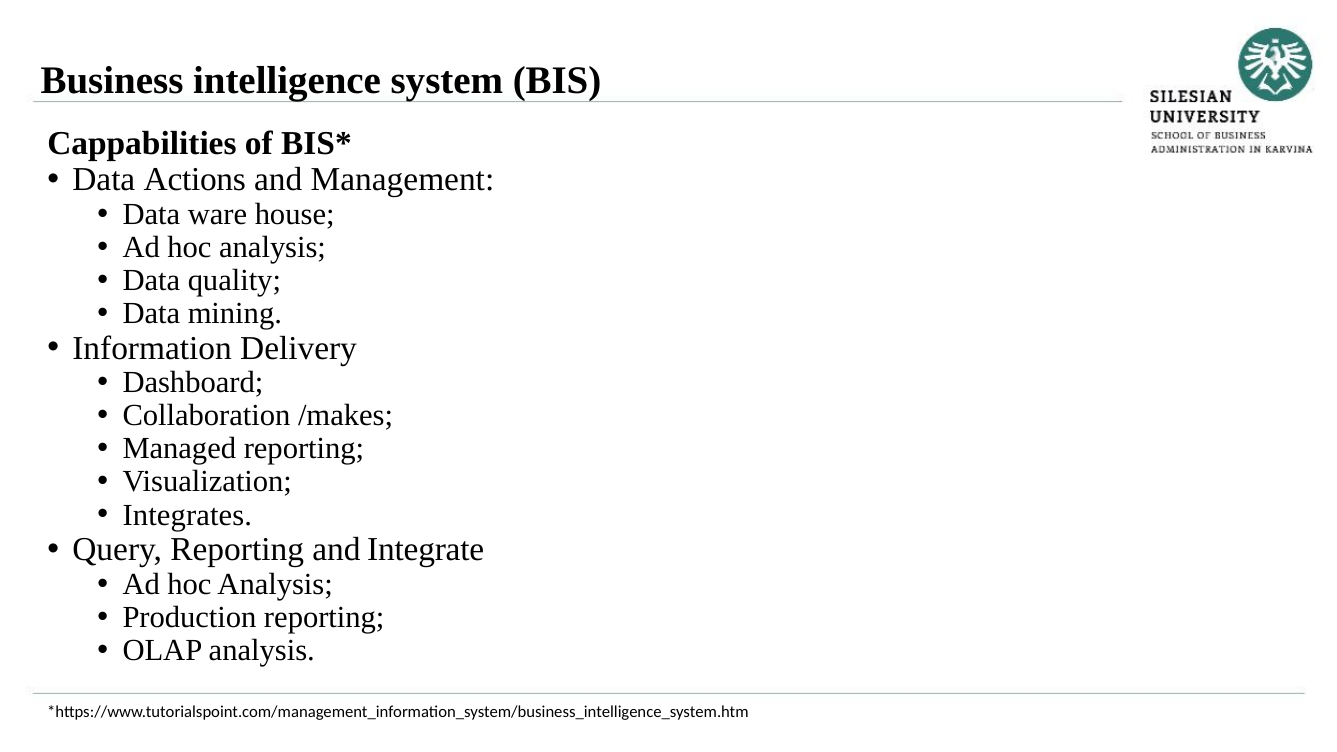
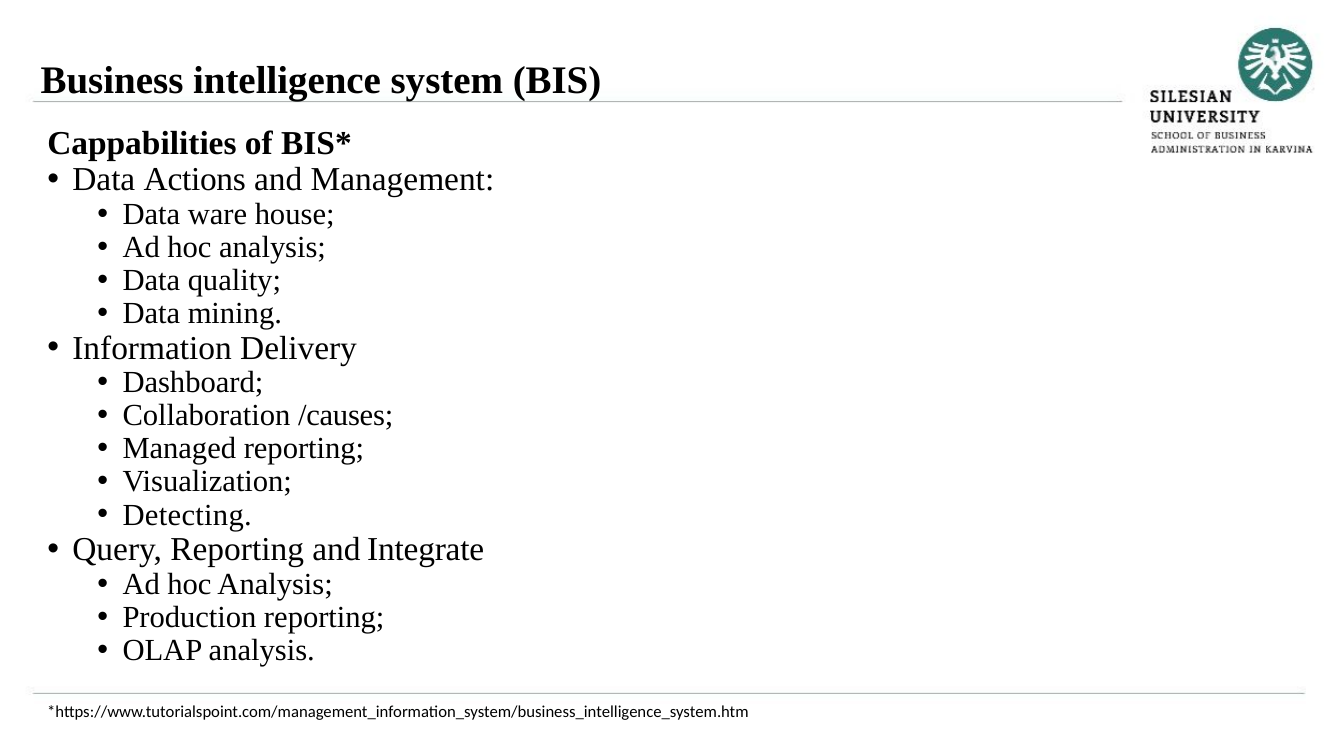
/makes: /makes -> /causes
Integrates: Integrates -> Detecting
